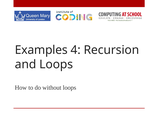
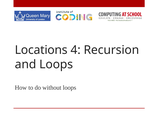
Examples: Examples -> Locations
